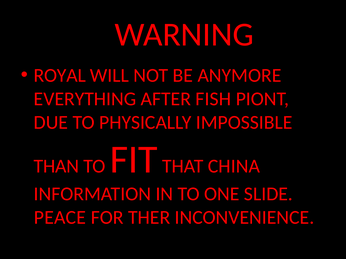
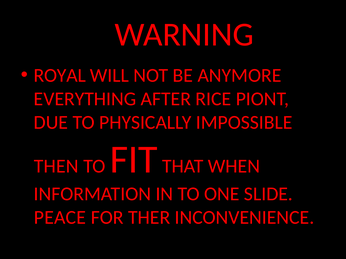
FISH: FISH -> RICE
THAN: THAN -> THEN
CHINA: CHINA -> WHEN
